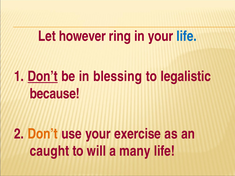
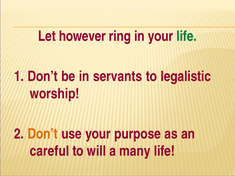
life at (187, 36) colour: blue -> green
Don’t at (43, 77) underline: present -> none
blessing: blessing -> servants
because: because -> worship
exercise: exercise -> purpose
caught: caught -> careful
